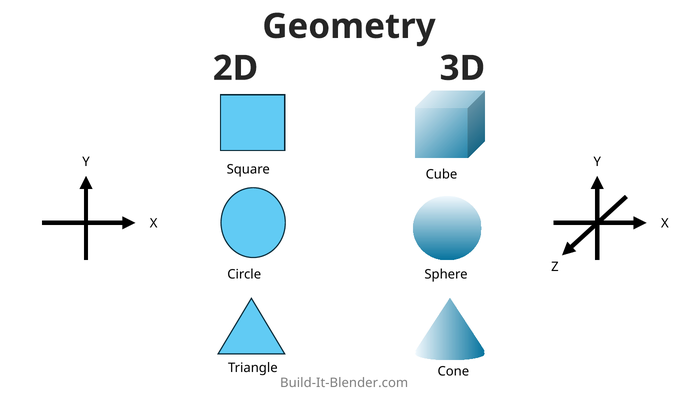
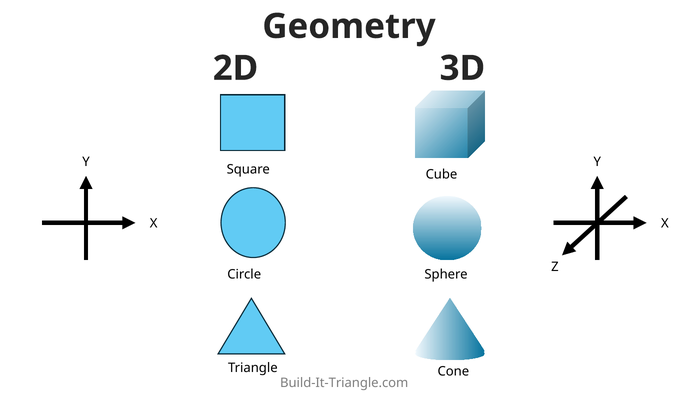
Build-It-Blender.com: Build-It-Blender.com -> Build-It-Triangle.com
